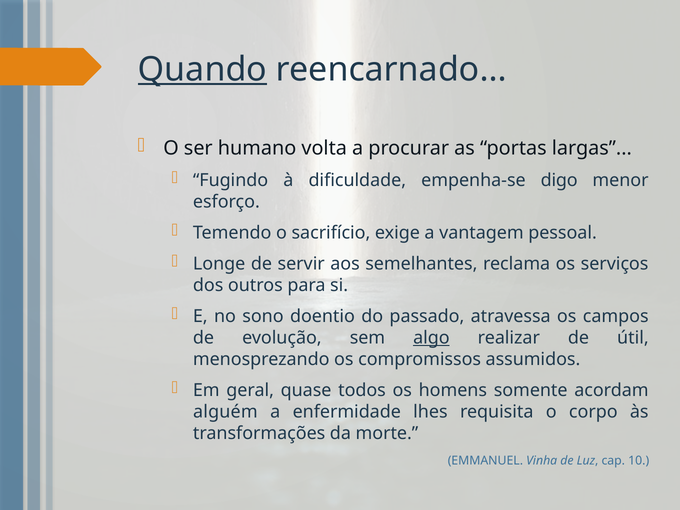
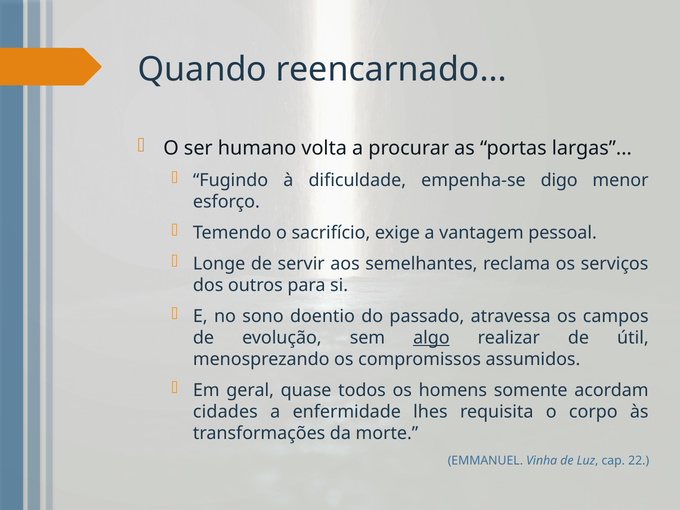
Quando underline: present -> none
alguém: alguém -> cidades
10: 10 -> 22
